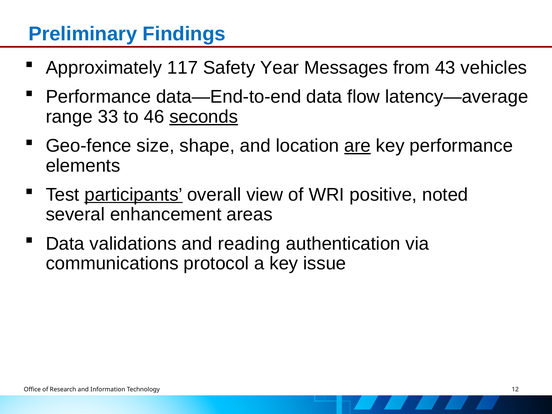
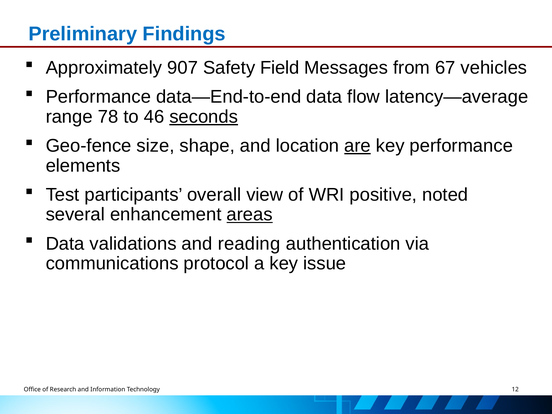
117: 117 -> 907
Year: Year -> Field
43: 43 -> 67
33: 33 -> 78
participants underline: present -> none
areas underline: none -> present
